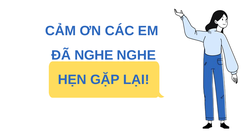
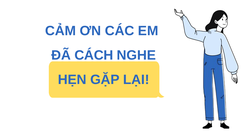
ĐÃ NGHE: NGHE -> CÁCH
